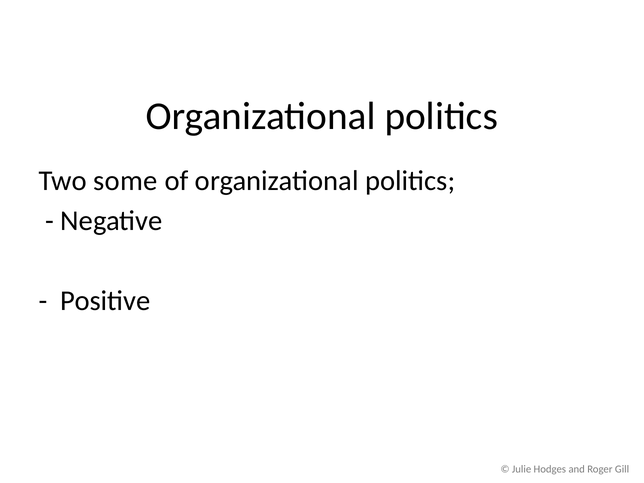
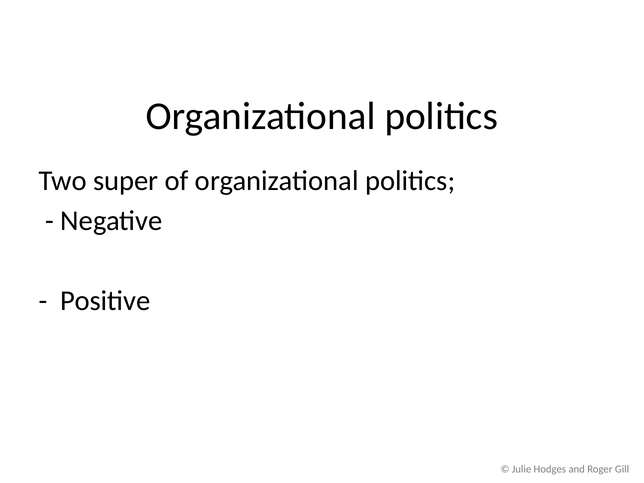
some: some -> super
